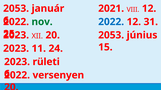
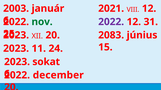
2053 at (16, 9): 2053 -> 2003
2022 at (111, 22) colour: blue -> purple
2053 at (111, 35): 2053 -> 2083
rületi: rületi -> sokat
versenyen: versenyen -> december
